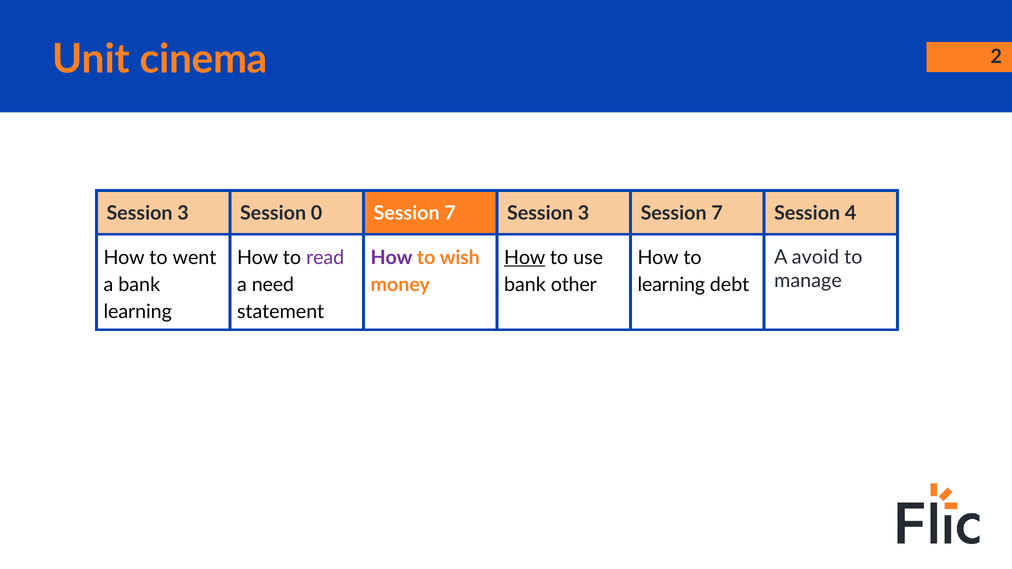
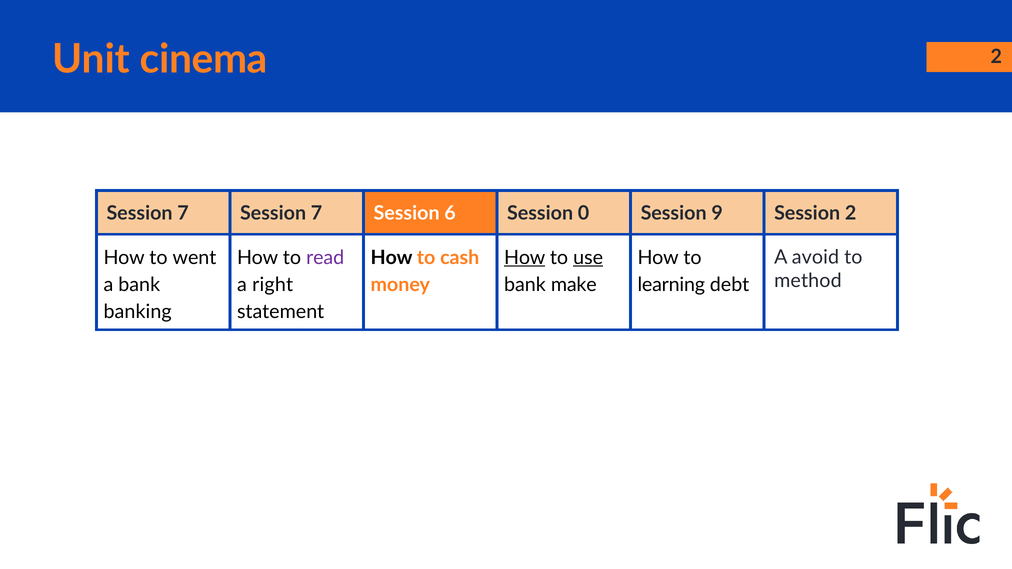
3 at (183, 214): 3 -> 7
0 at (317, 214): 0 -> 7
7 at (450, 214): 7 -> 6
3 at (584, 214): 3 -> 0
7 at (717, 214): 7 -> 9
Session 4: 4 -> 2
How at (391, 258) colour: purple -> black
wish: wish -> cash
use underline: none -> present
manage: manage -> method
need: need -> right
other: other -> make
learning at (138, 312): learning -> banking
